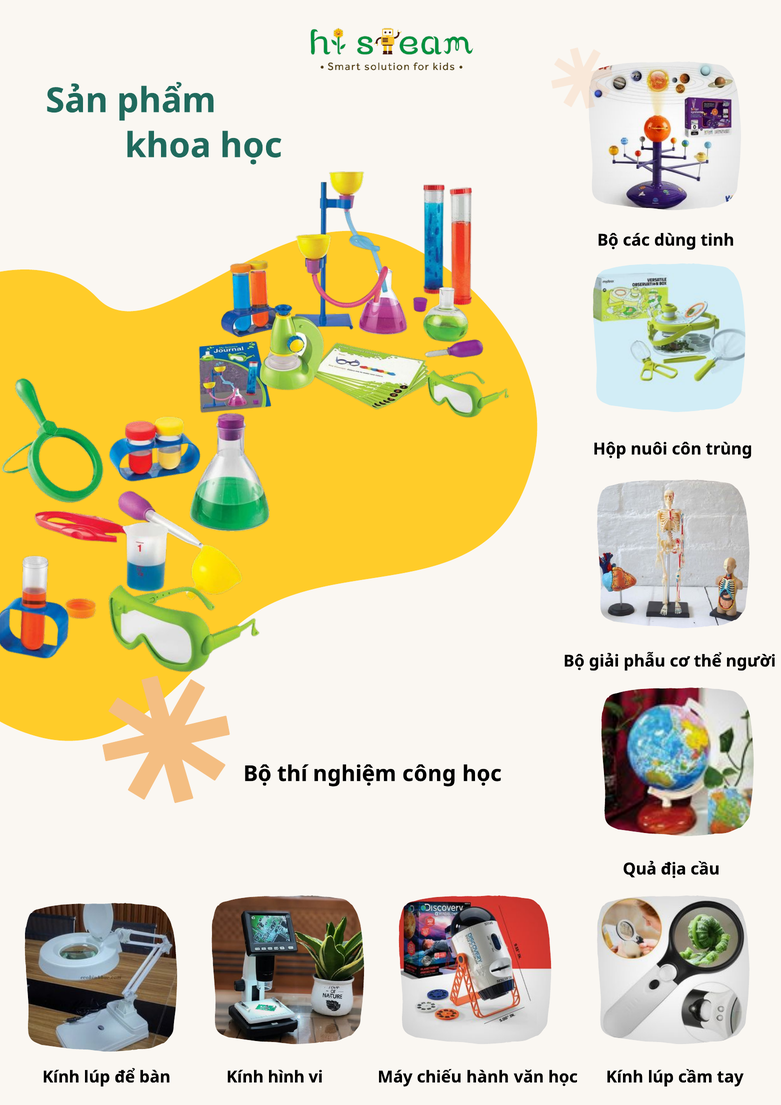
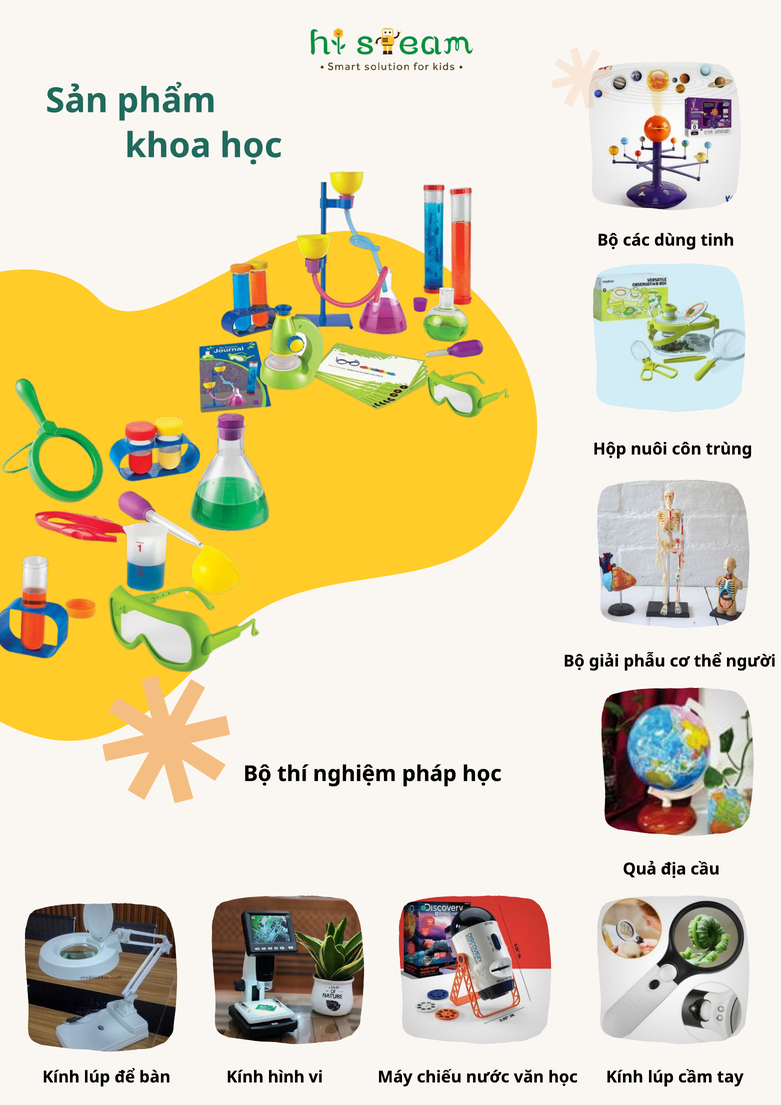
công: công -> pháp
hành: hành -> nước
